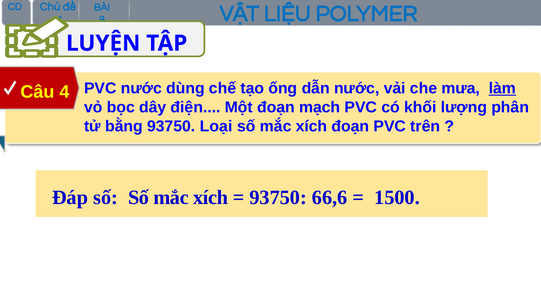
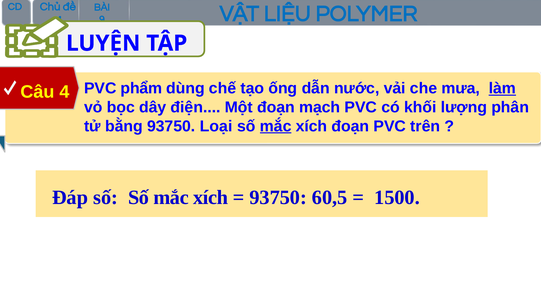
PVC nước: nước -> phẩm
mắc at (276, 126) underline: none -> present
66,6: 66,6 -> 60,5
